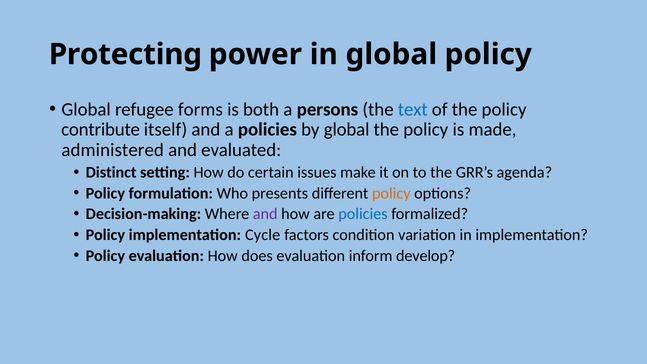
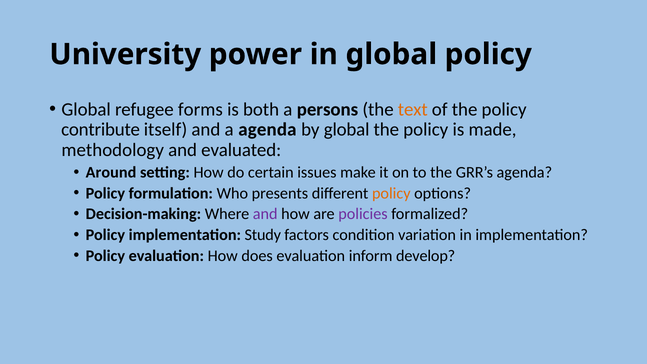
Protecting: Protecting -> University
text colour: blue -> orange
a policies: policies -> agenda
administered: administered -> methodology
Distinct: Distinct -> Around
policies at (363, 214) colour: blue -> purple
Cycle: Cycle -> Study
